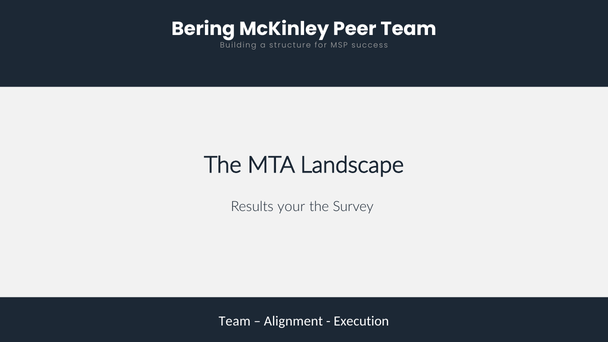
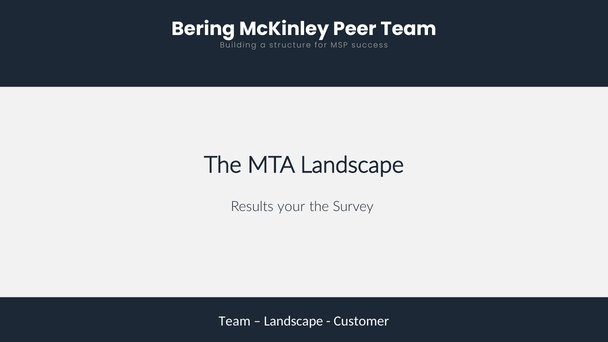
Alignment at (293, 321): Alignment -> Landscape
Execution: Execution -> Customer
